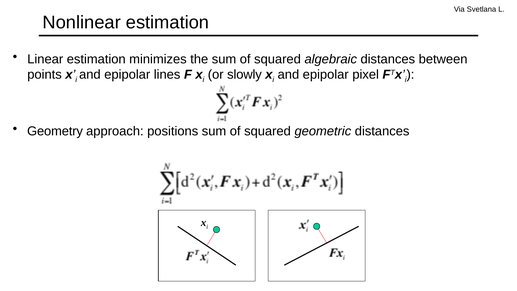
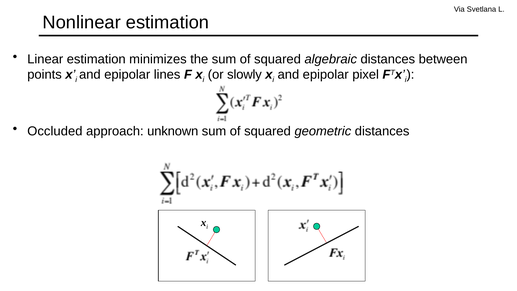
Geometry: Geometry -> Occluded
positions: positions -> unknown
